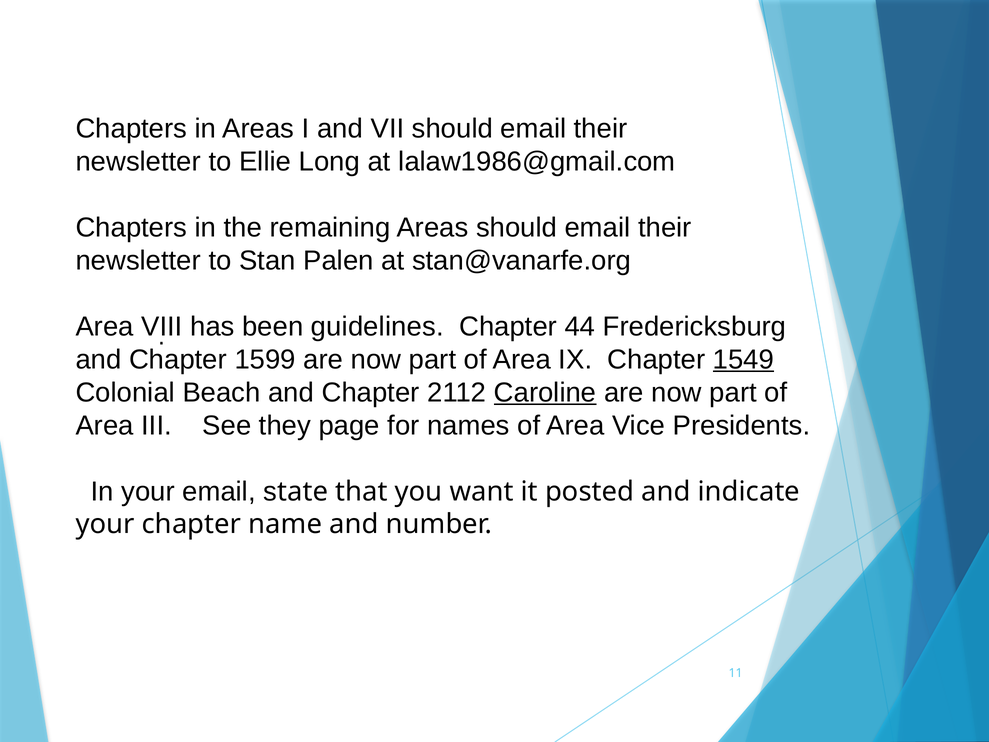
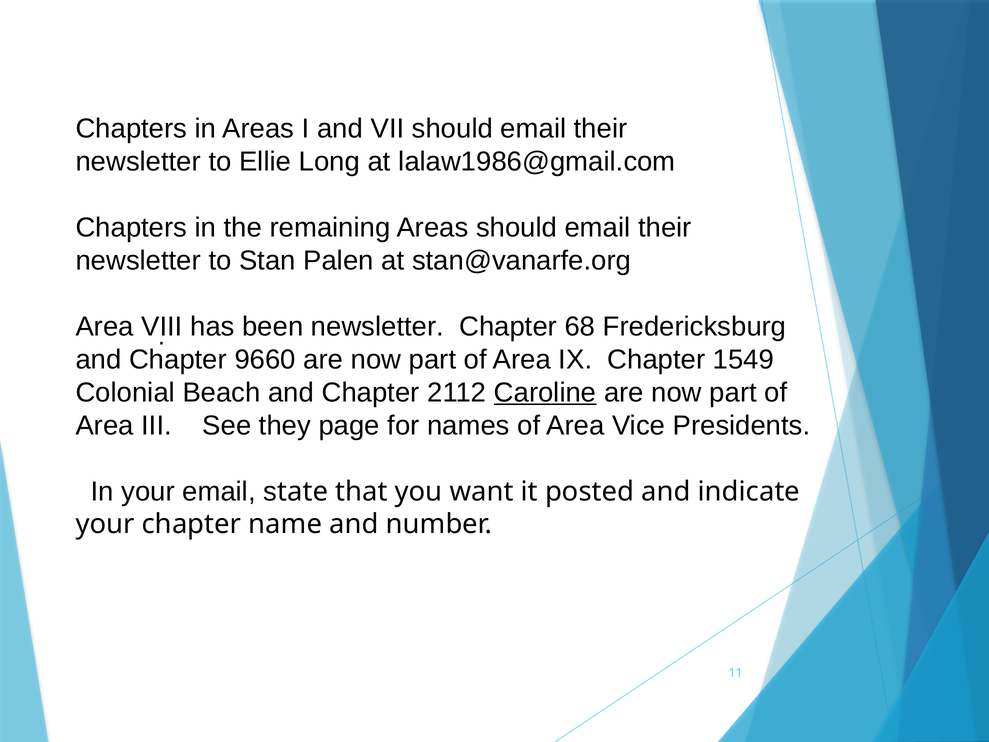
been guidelines: guidelines -> newsletter
44: 44 -> 68
1599: 1599 -> 9660
1549 underline: present -> none
